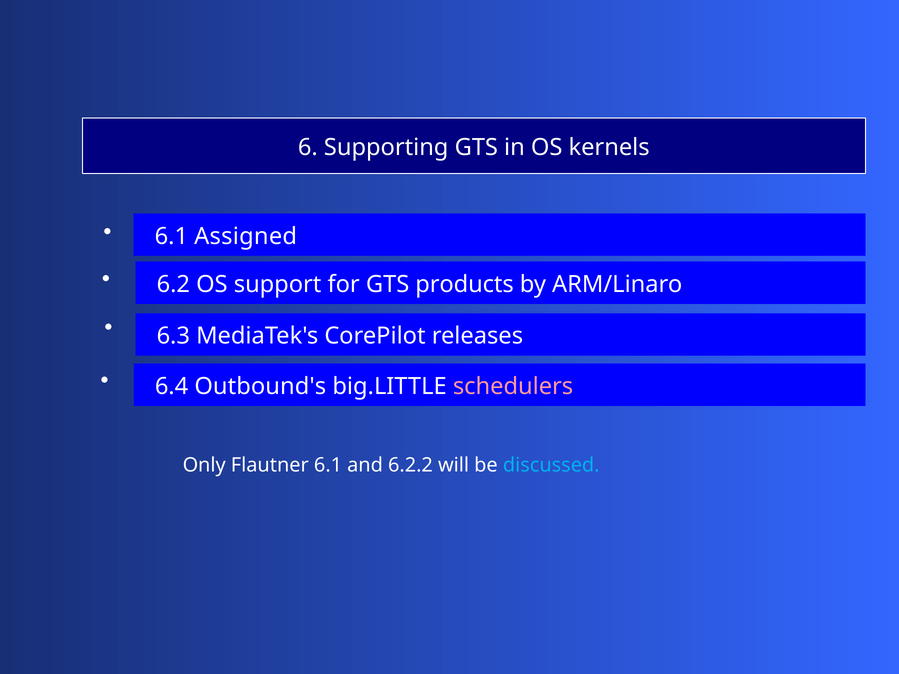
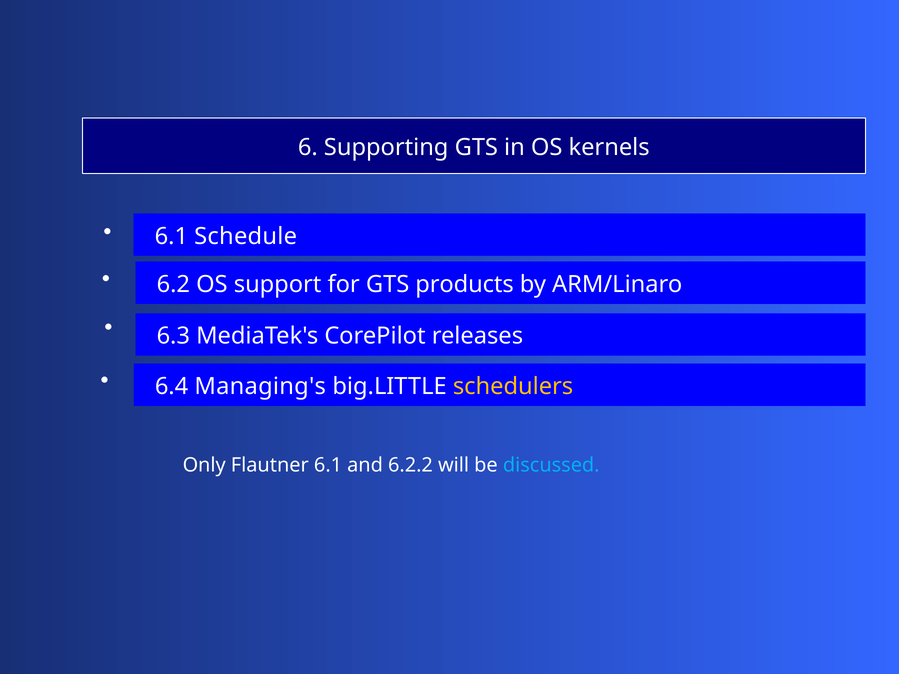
Assigned: Assigned -> Schedule
Outbound's: Outbound's -> Managing's
schedulers colour: pink -> yellow
